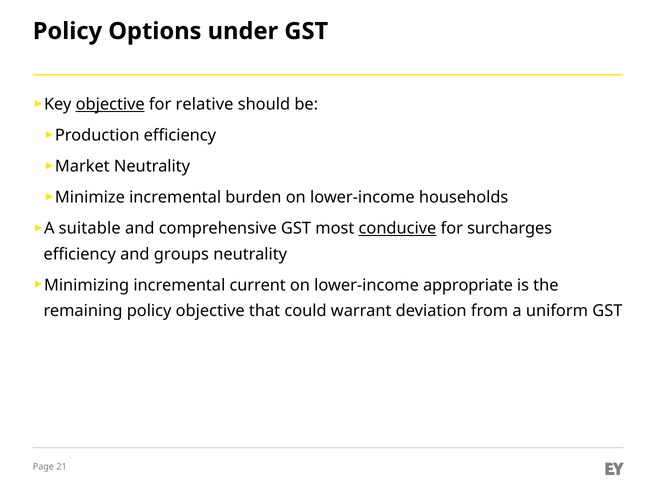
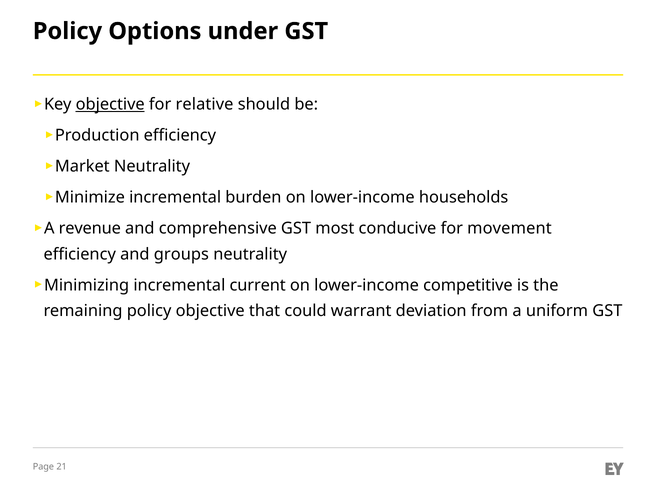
suitable: suitable -> revenue
conducive underline: present -> none
surcharges: surcharges -> movement
appropriate: appropriate -> competitive
